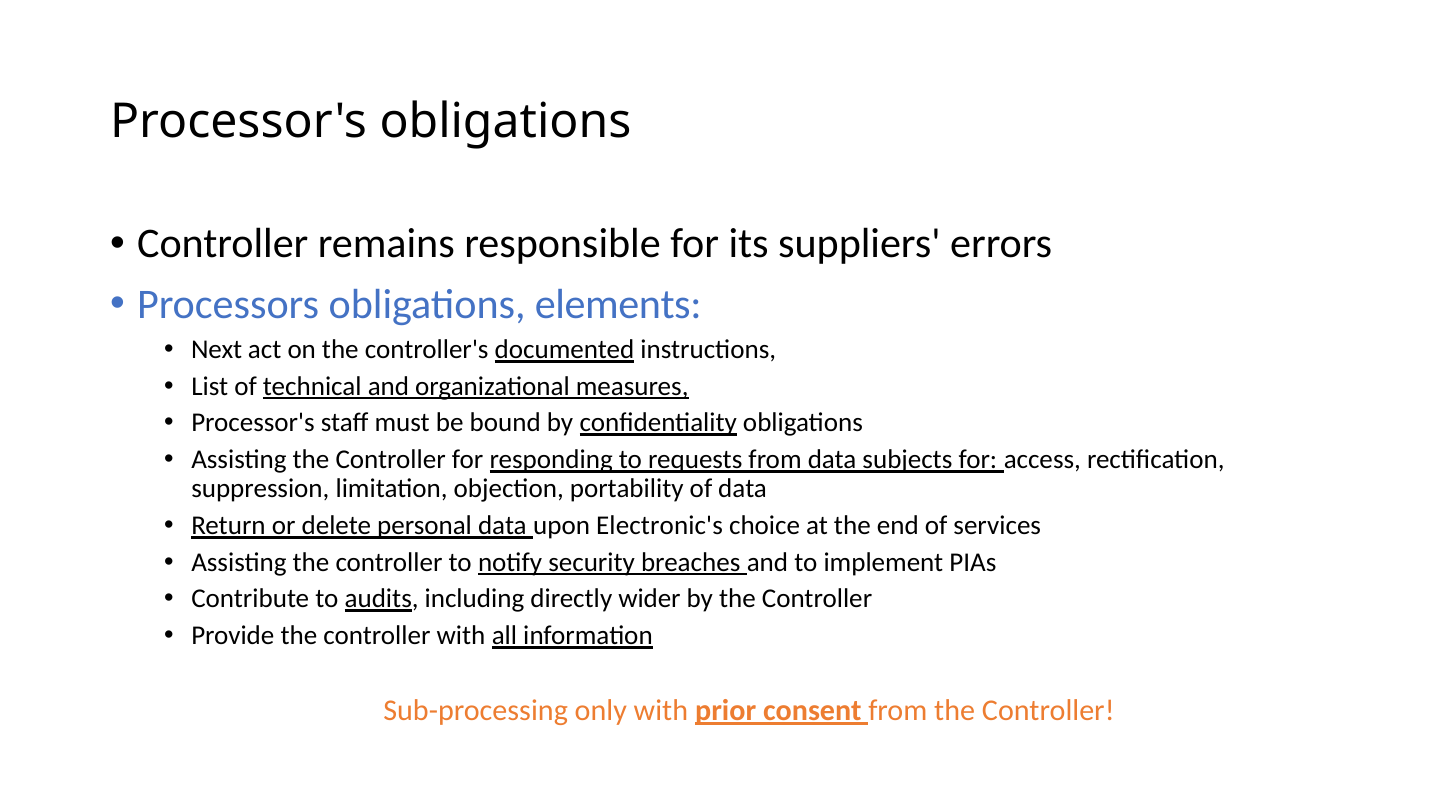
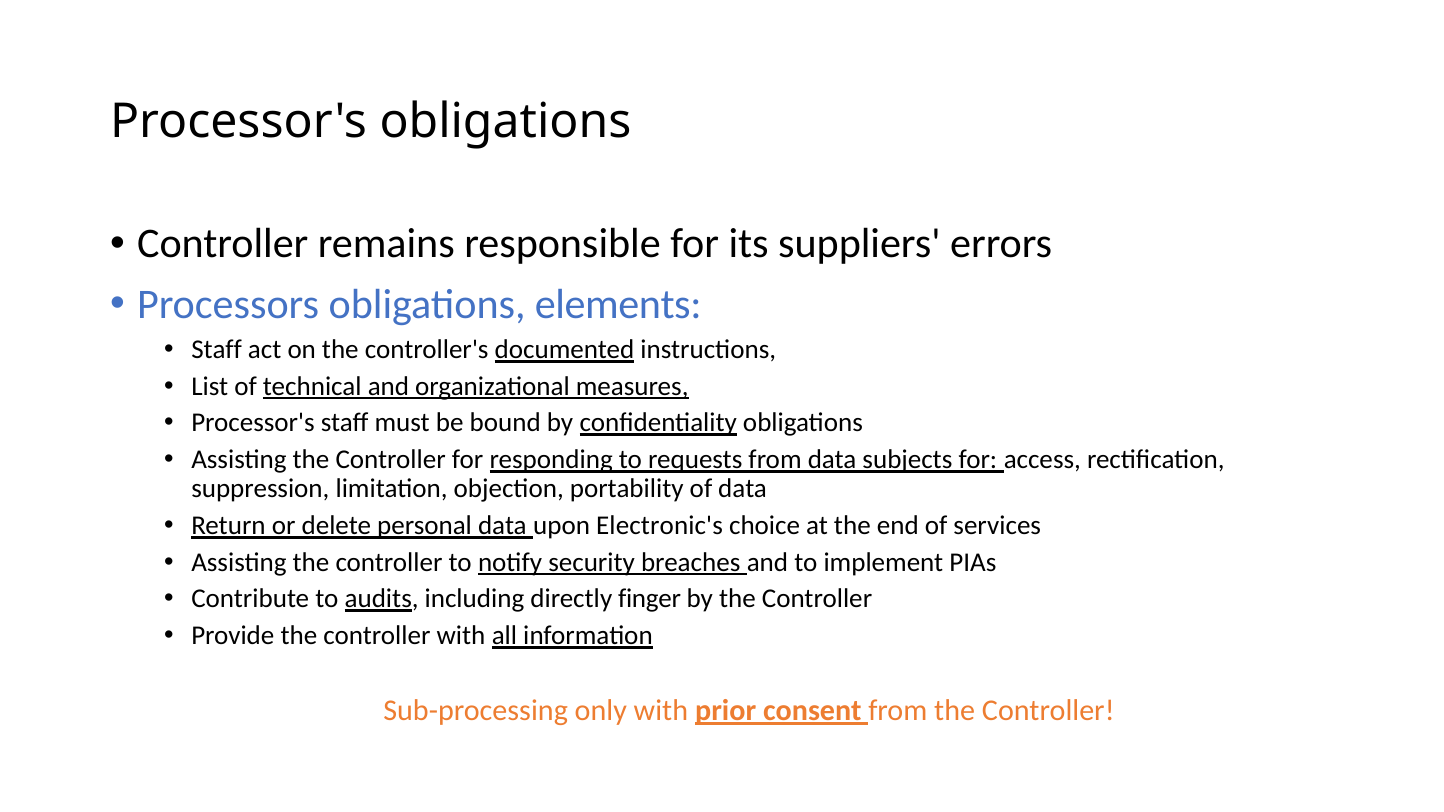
Next at (217, 349): Next -> Staff
wider: wider -> finger
